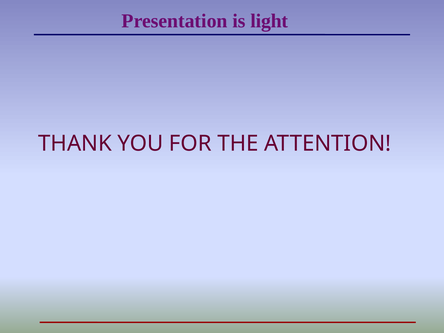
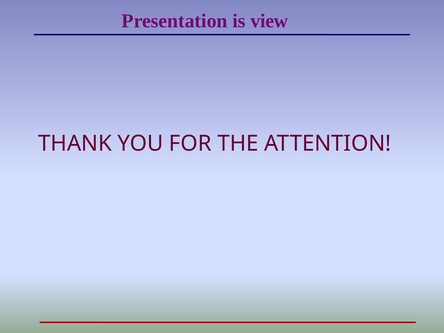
light: light -> view
